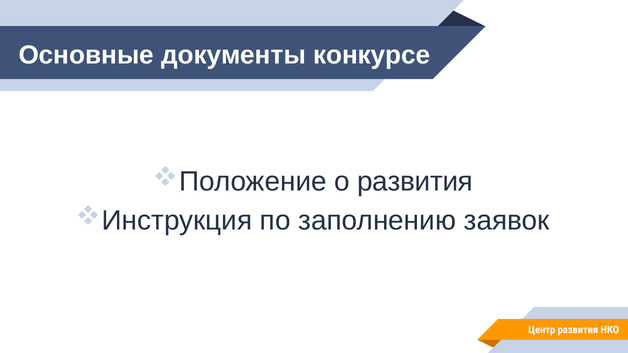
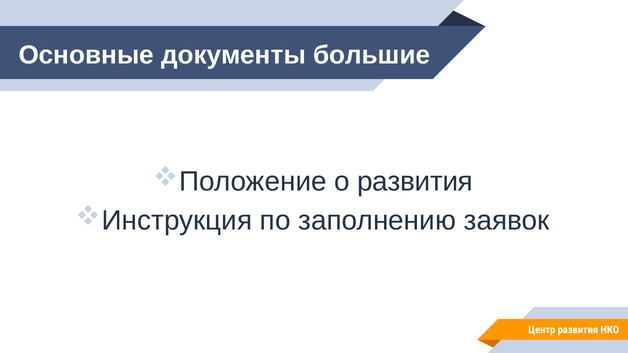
конкурсе: конкурсе -> большие
